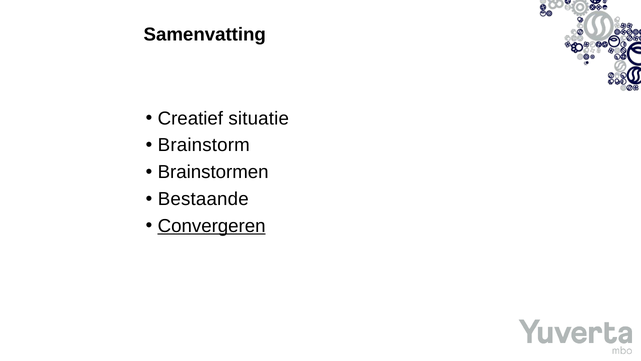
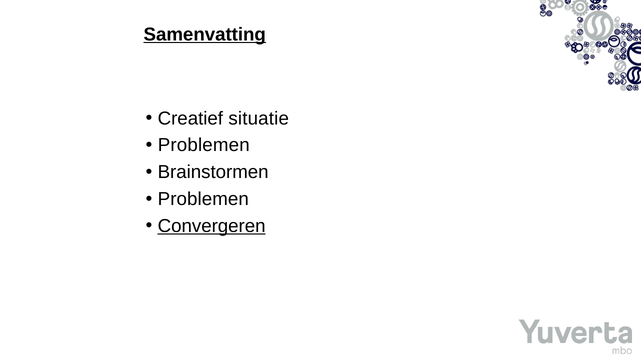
Samenvatting underline: none -> present
Brainstorm at (204, 145): Brainstorm -> Problemen
Bestaande at (203, 199): Bestaande -> Problemen
